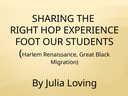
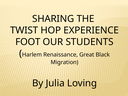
RIGHT: RIGHT -> TWIST
